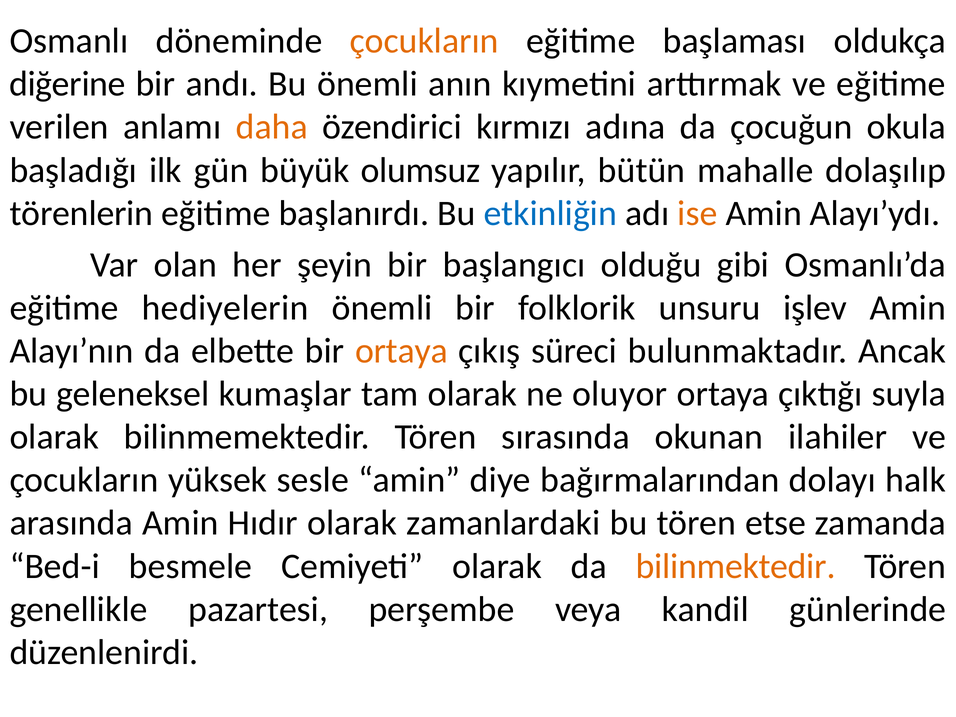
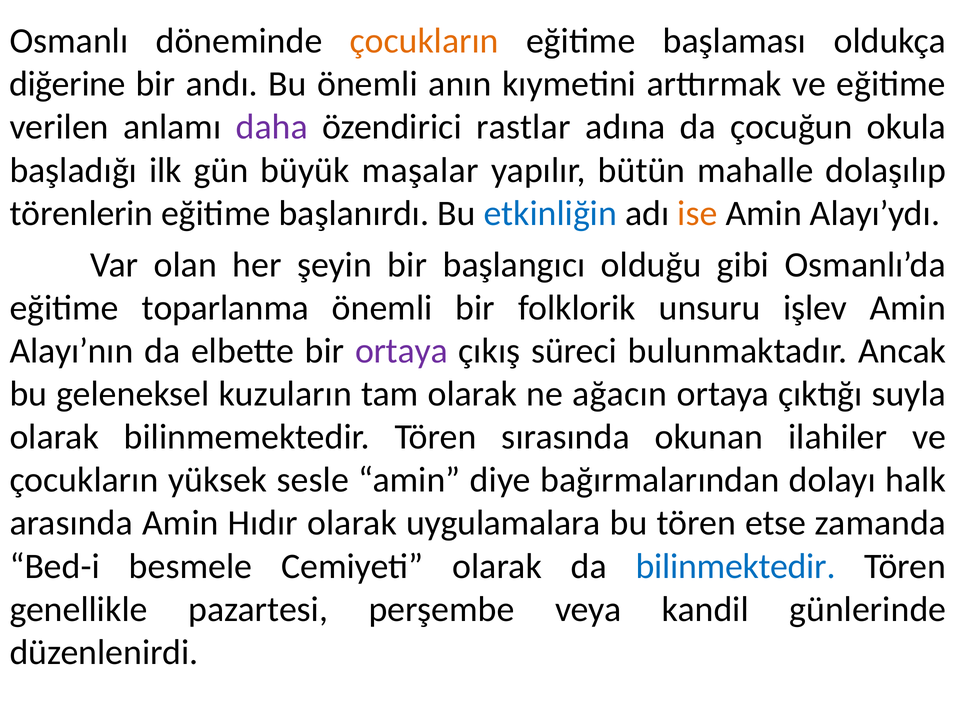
daha colour: orange -> purple
kırmızı: kırmızı -> rastlar
olumsuz: olumsuz -> maşalar
hediyelerin: hediyelerin -> toparlanma
ortaya at (401, 351) colour: orange -> purple
kumaşlar: kumaşlar -> kuzuların
oluyor: oluyor -> ağacın
zamanlardaki: zamanlardaki -> uygulamalara
bilinmektedir colour: orange -> blue
